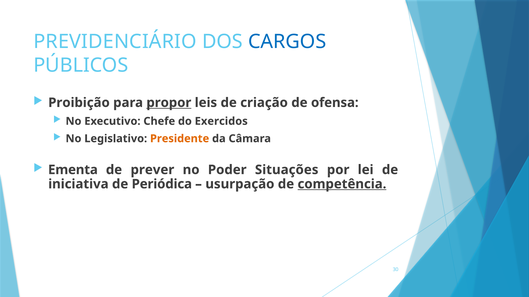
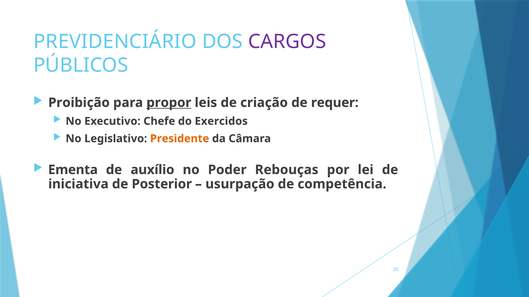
CARGOS colour: blue -> purple
ofensa: ofensa -> requer
prever: prever -> auxílio
Situações: Situações -> Rebouças
Periódica: Periódica -> Posterior
competência underline: present -> none
